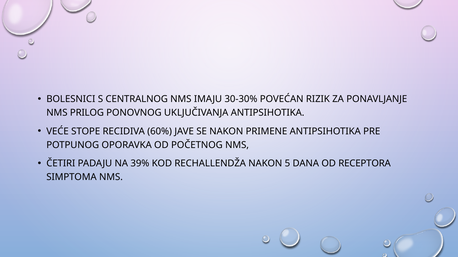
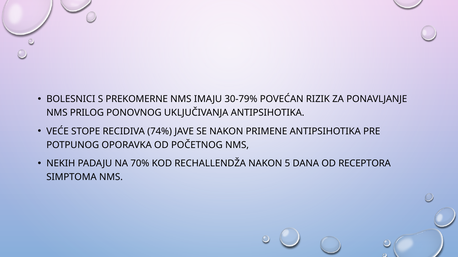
CENTRALNOG: CENTRALNOG -> PREKOMERNE
30-30%: 30-30% -> 30-79%
60%: 60% -> 74%
ČETIRI: ČETIRI -> NEKIH
39%: 39% -> 70%
